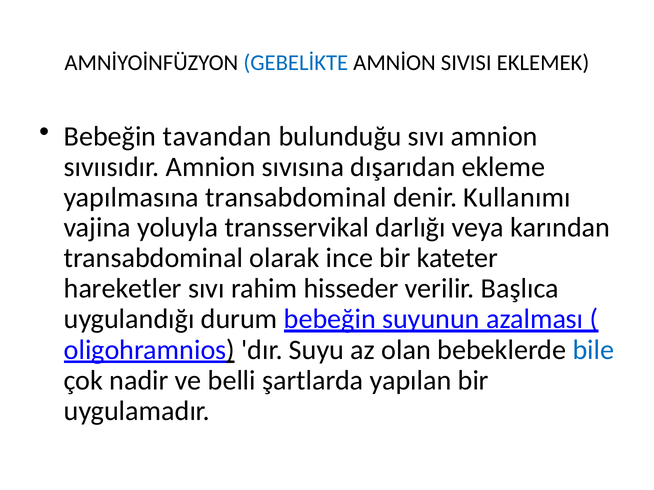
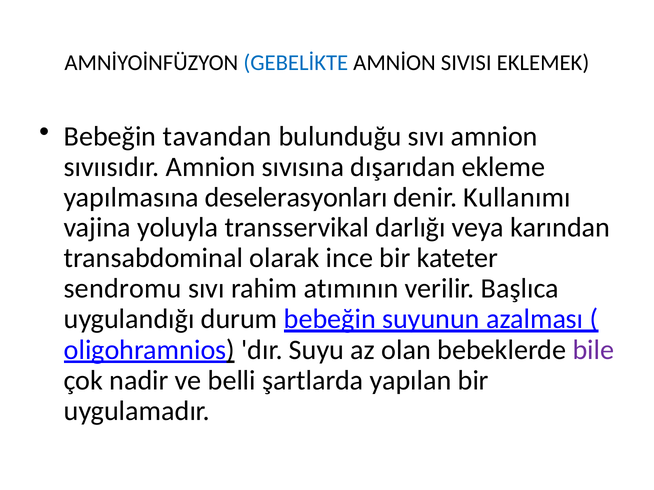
yapılmasına transabdominal: transabdominal -> deselerasyonları
hareketler: hareketler -> sendromu
hisseder: hisseder -> atımının
bile colour: blue -> purple
